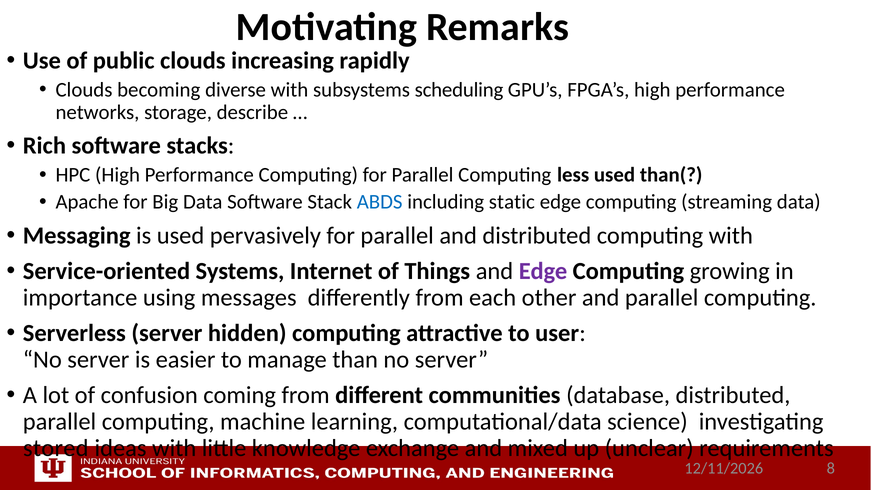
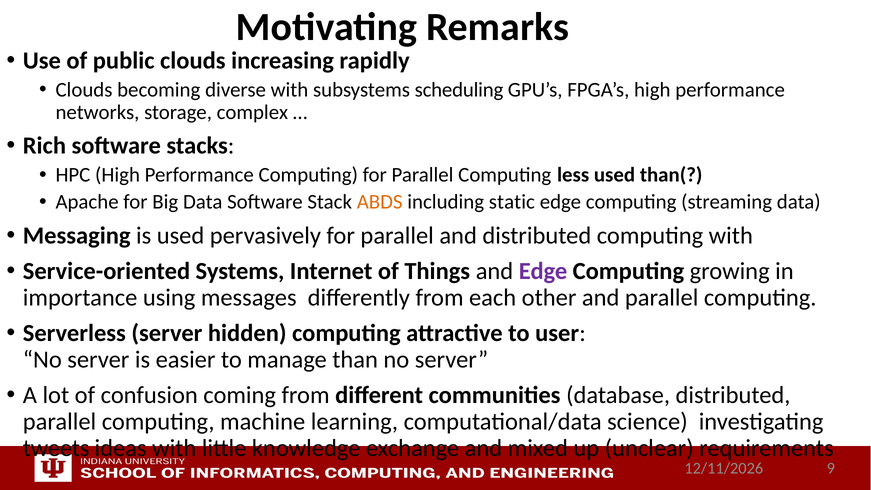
describe: describe -> complex
ABDS colour: blue -> orange
stored: stored -> tweets
8: 8 -> 9
